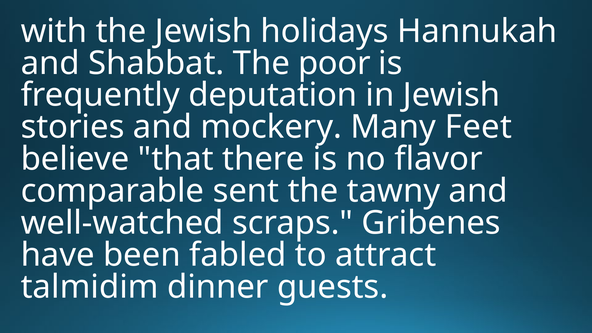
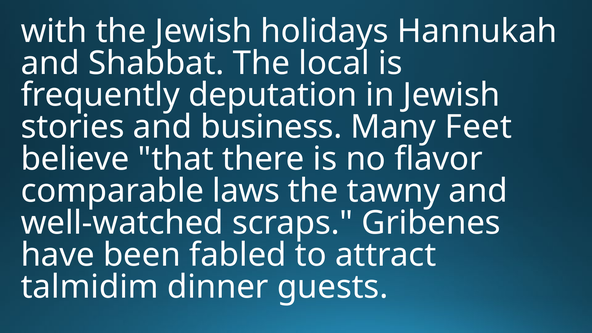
poor: poor -> local
mockery: mockery -> business
sent: sent -> laws
